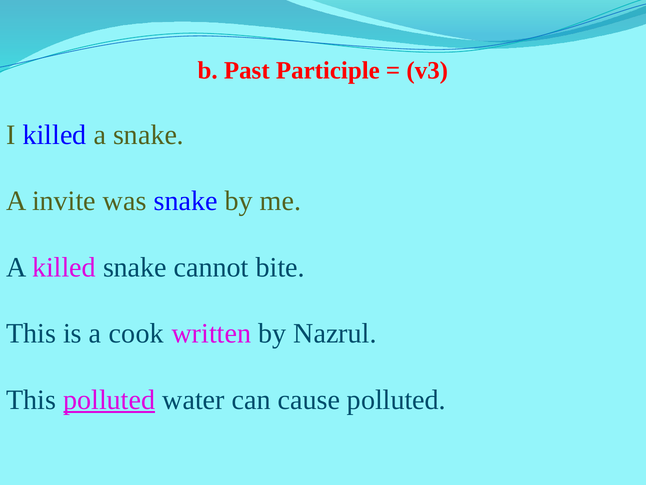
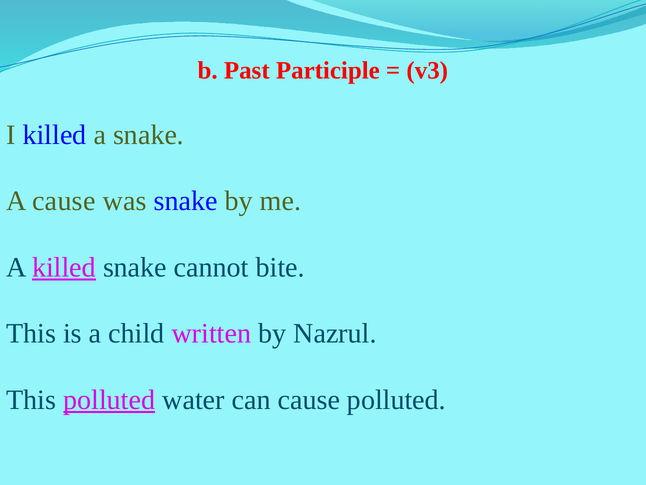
A invite: invite -> cause
killed at (64, 267) underline: none -> present
cook: cook -> child
